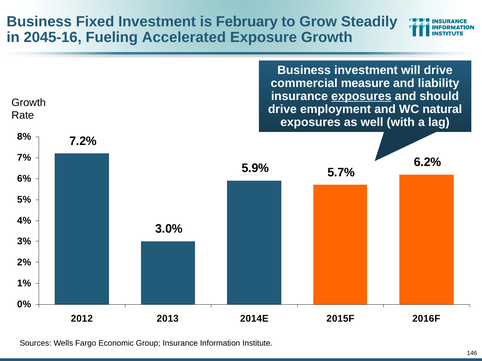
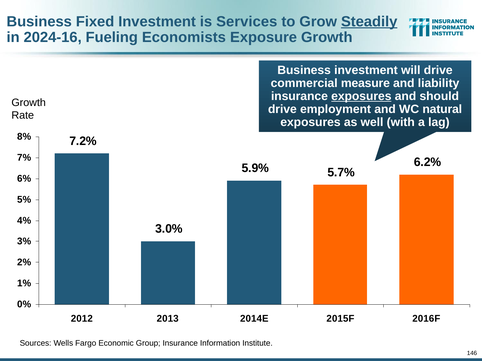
February: February -> Services
Steadily underline: none -> present
2045-16: 2045-16 -> 2024-16
Accelerated: Accelerated -> Economists
